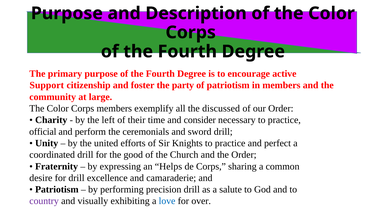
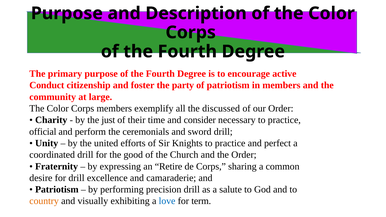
Support: Support -> Conduct
left: left -> just
Helps: Helps -> Retire
country colour: purple -> orange
over: over -> term
